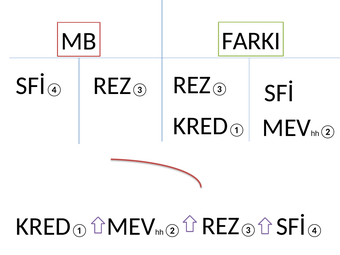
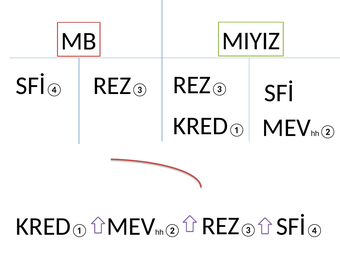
FARKI: FARKI -> MIYIZ
